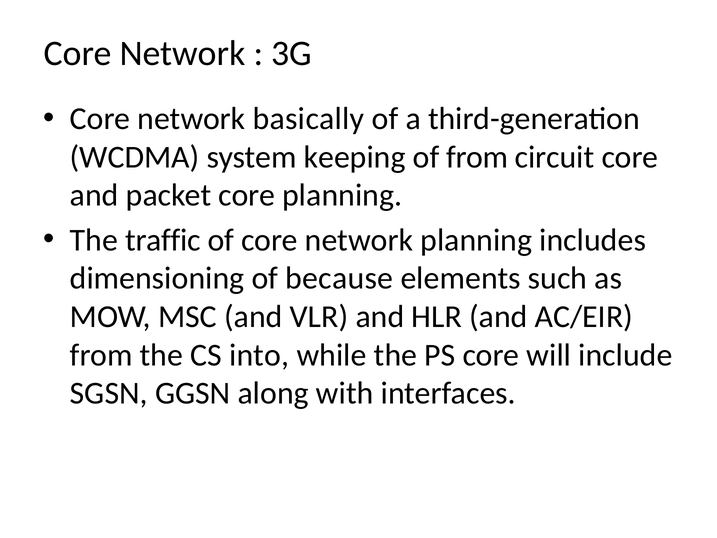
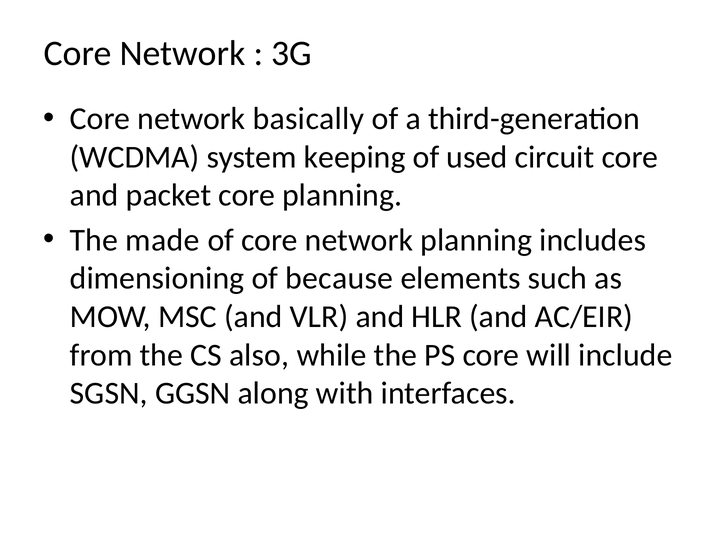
of from: from -> used
traffic: traffic -> made
into: into -> also
